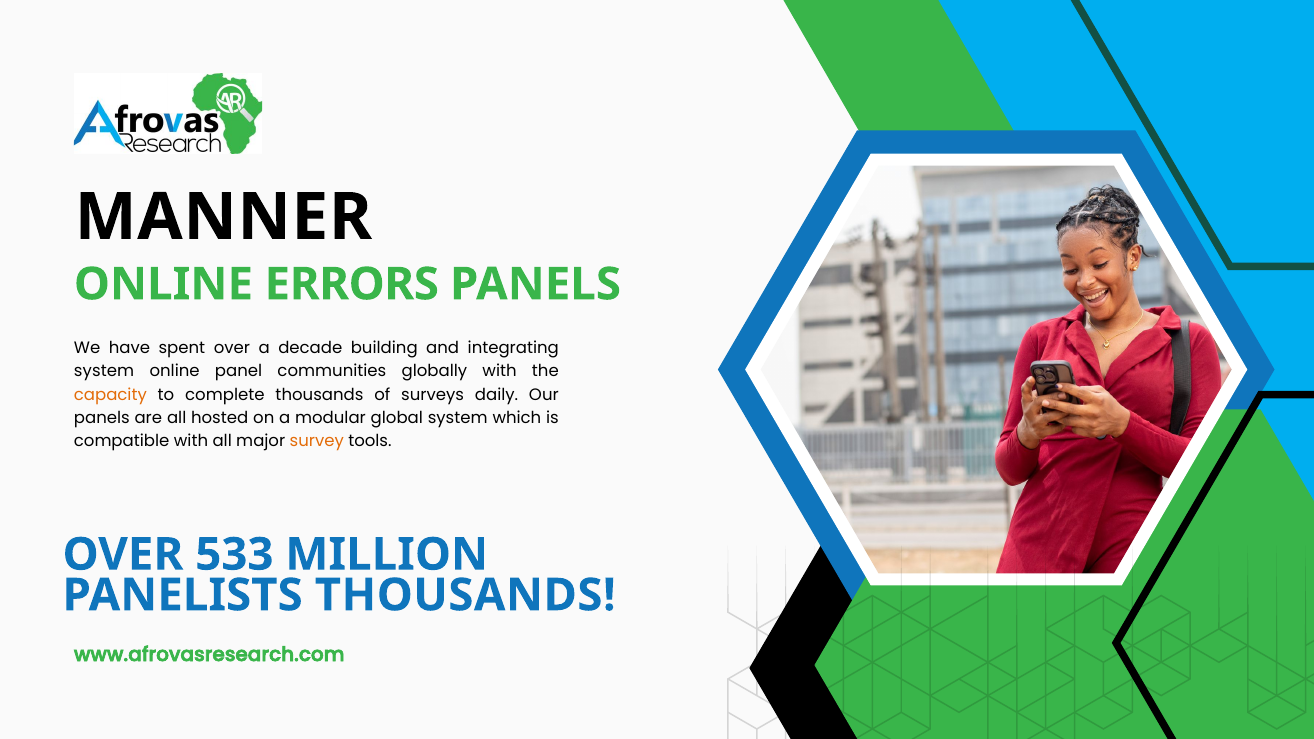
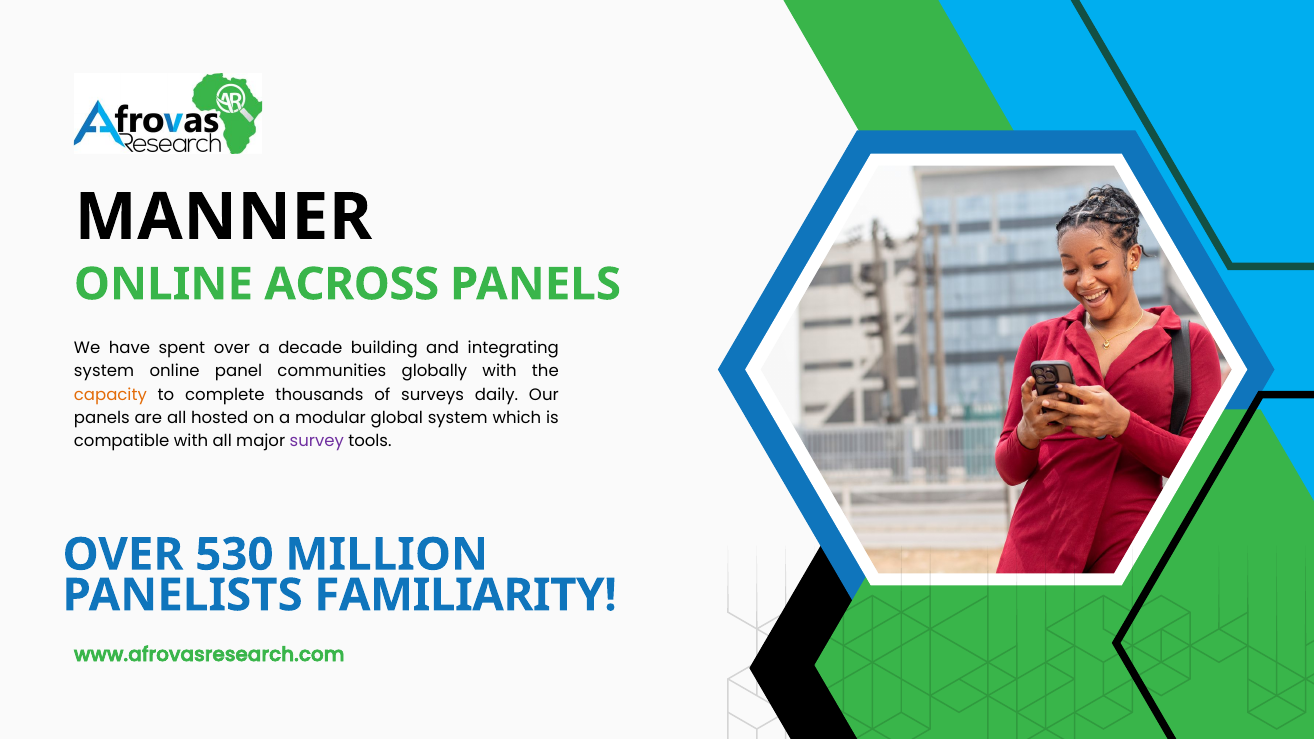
ERRORS: ERRORS -> ACROSS
survey colour: orange -> purple
533: 533 -> 530
PANELISTS THOUSANDS: THOUSANDS -> FAMILIARITY
